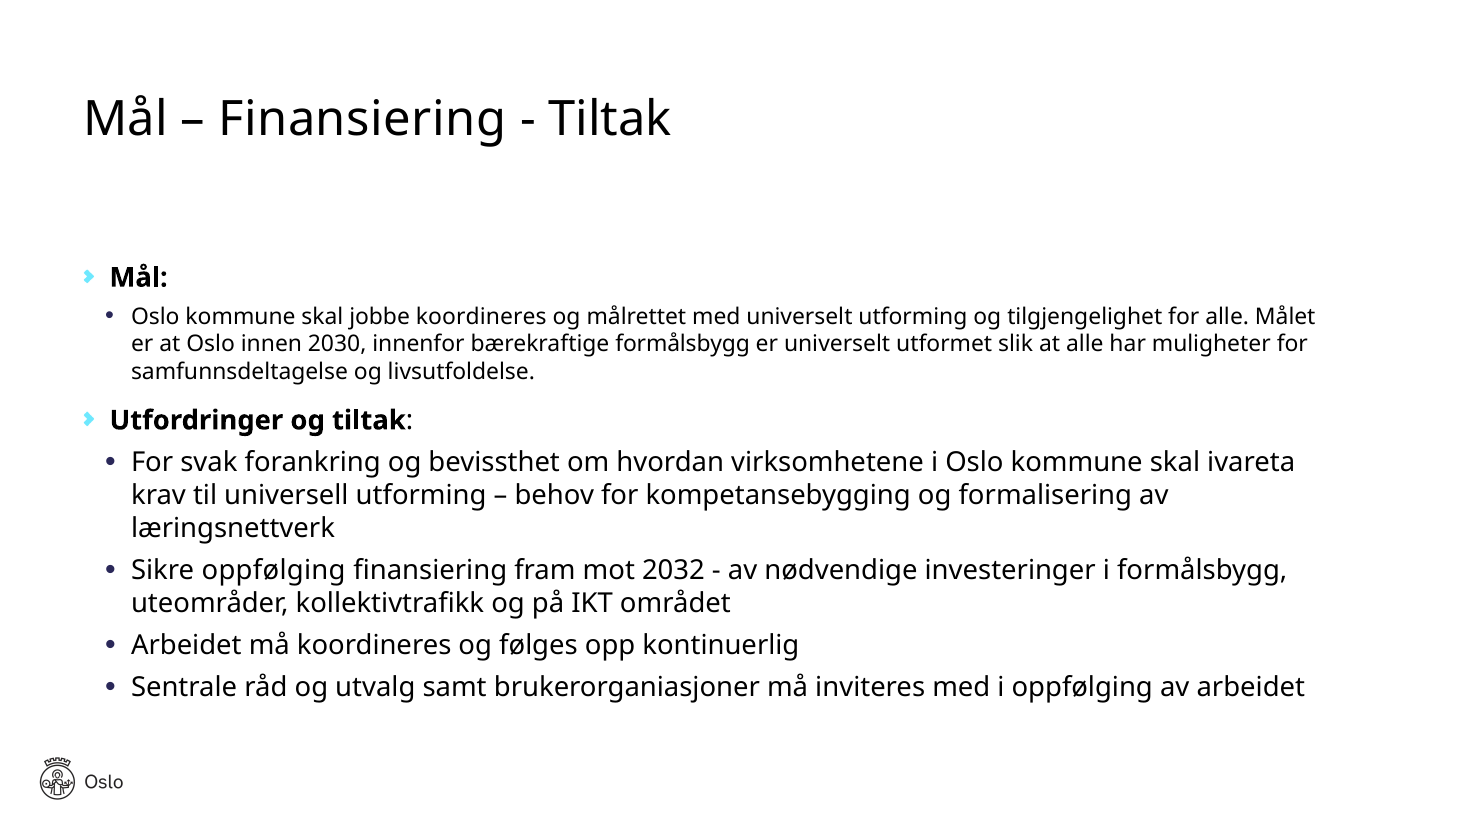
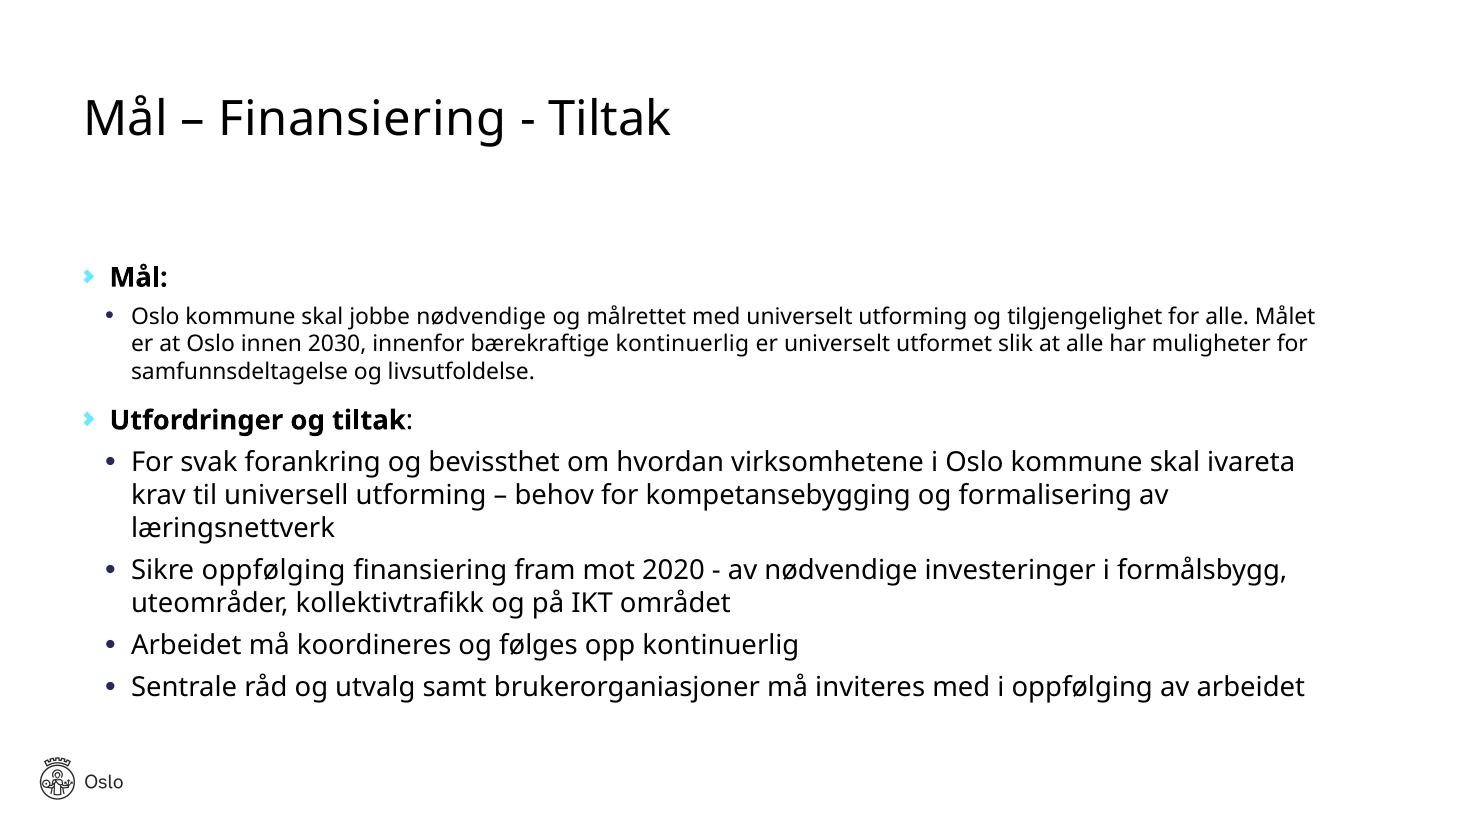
jobbe koordineres: koordineres -> nødvendige
bærekraftige formålsbygg: formålsbygg -> kontinuerlig
2032: 2032 -> 2020
